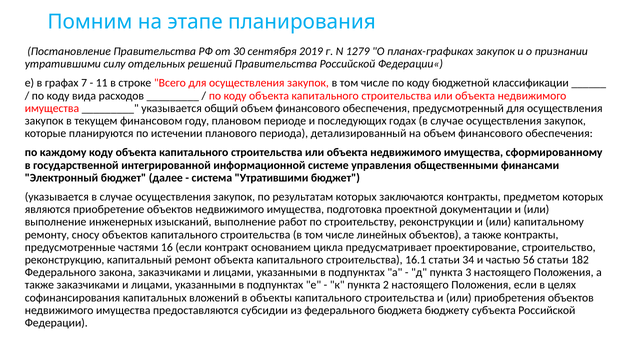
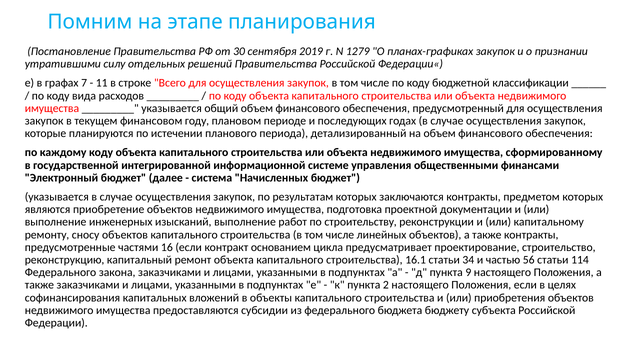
система Утратившими: Утратившими -> Начисленных
182: 182 -> 114
3: 3 -> 9
